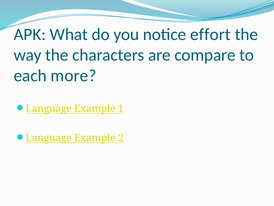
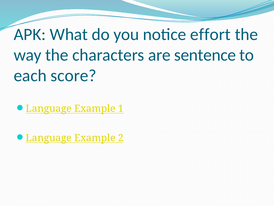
compare: compare -> sentence
more: more -> score
